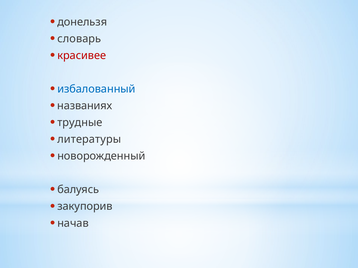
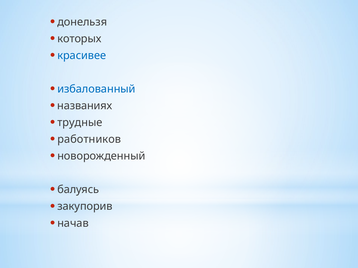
словарь: словарь -> которых
красивее colour: red -> blue
литературы: литературы -> работников
